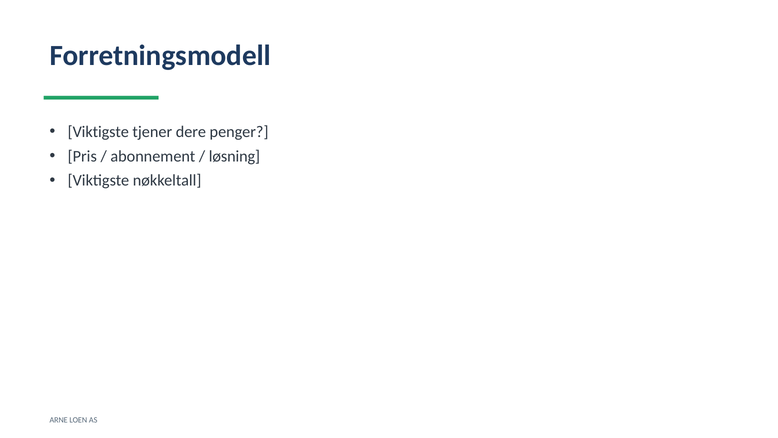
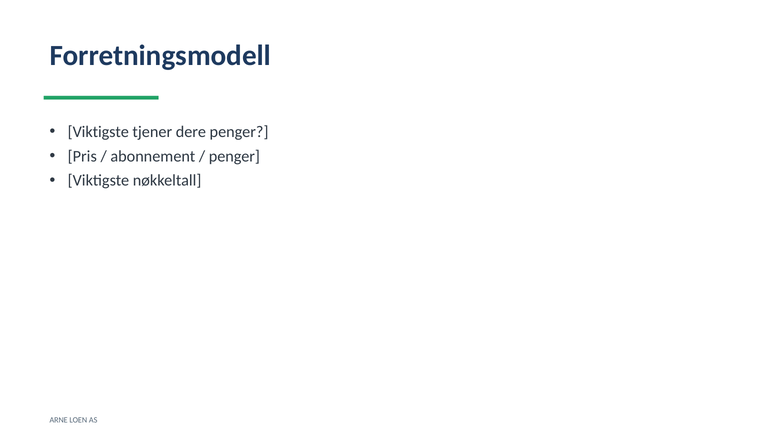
løsning at (234, 156): løsning -> penger
